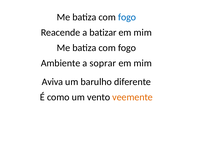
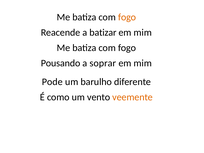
fogo at (127, 17) colour: blue -> orange
Ambiente: Ambiente -> Pousando
Aviva: Aviva -> Pode
